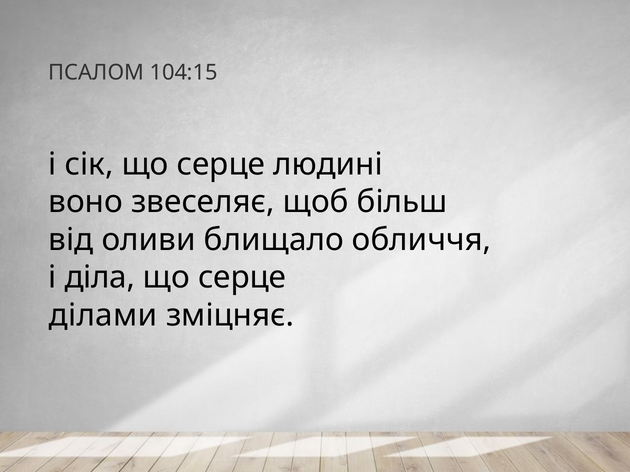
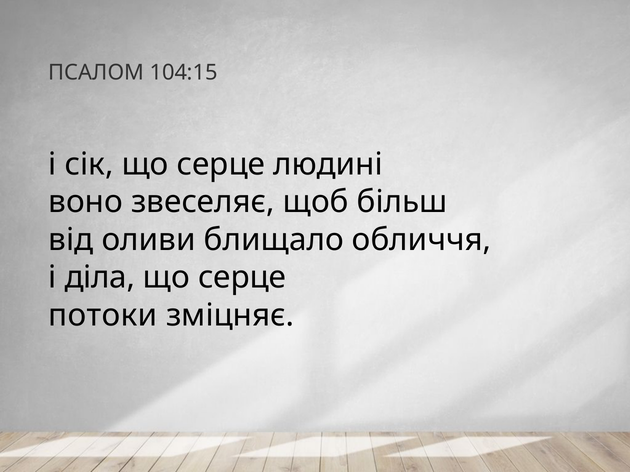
ділами: ділами -> потоки
